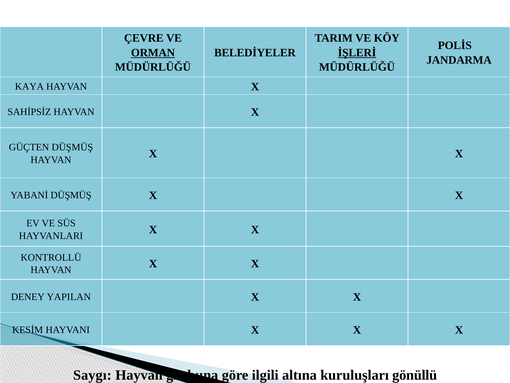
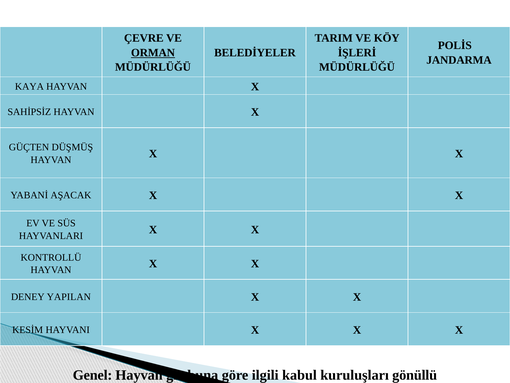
İŞLERİ underline: present -> none
YABANİ DÜŞMÜŞ: DÜŞMÜŞ -> AŞACAK
Saygı: Saygı -> Genel
altına: altına -> kabul
